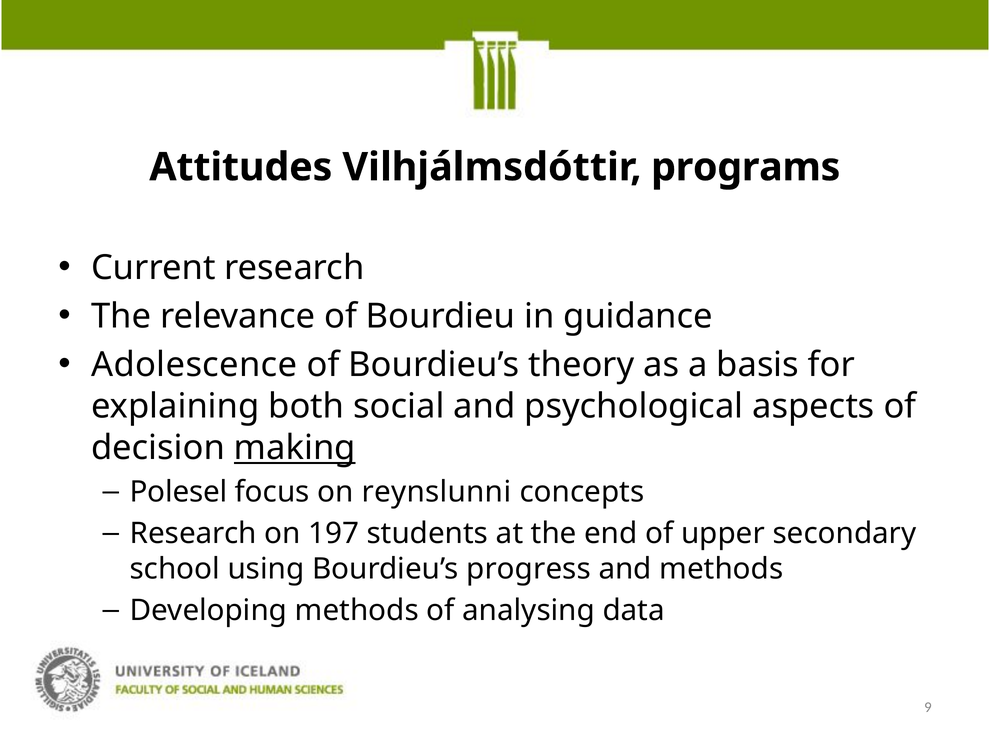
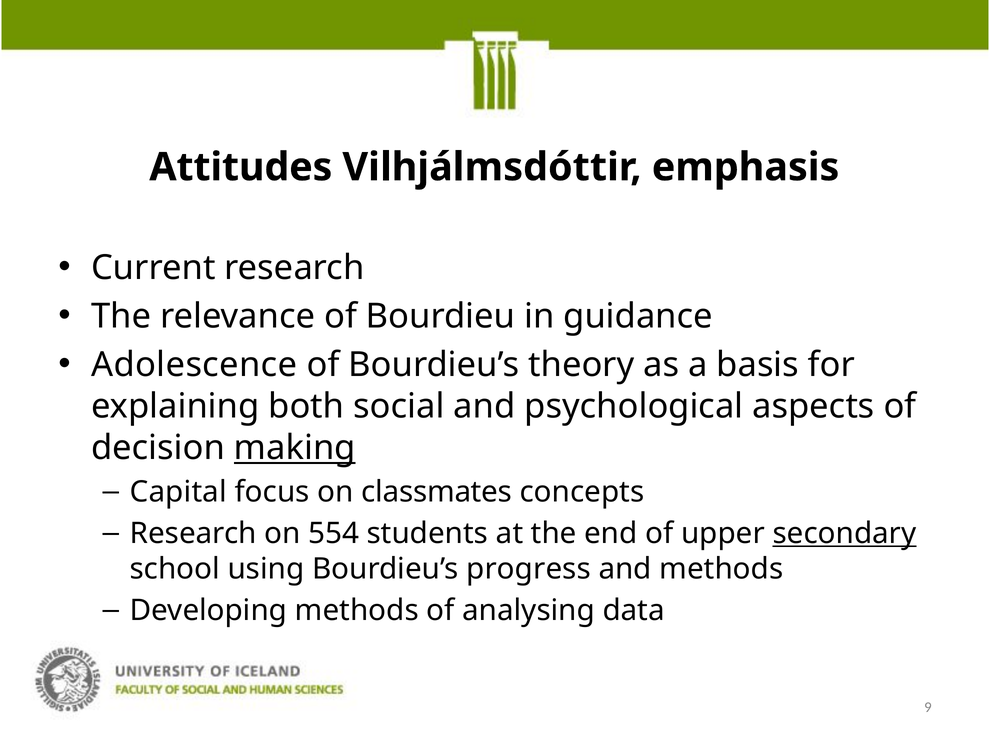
programs: programs -> emphasis
Polesel: Polesel -> Capital
reynslunni: reynslunni -> classmates
197: 197 -> 554
secondary underline: none -> present
